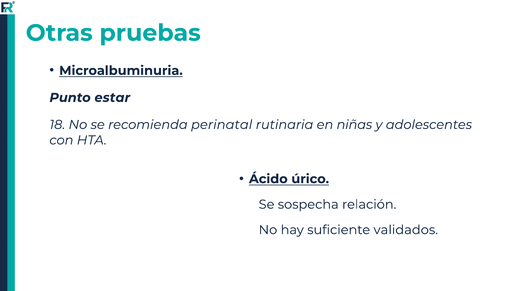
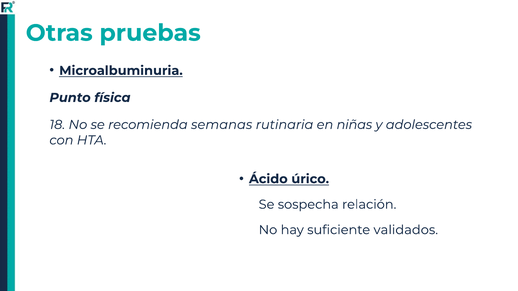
estar: estar -> física
perinatal: perinatal -> semanas
